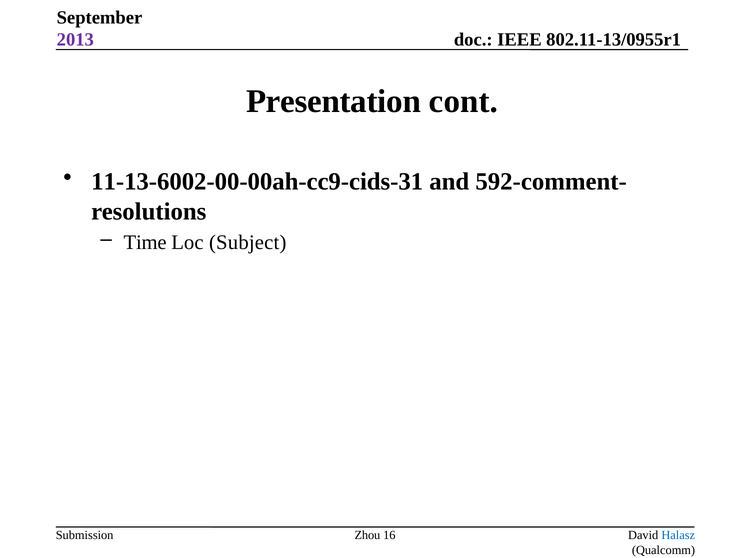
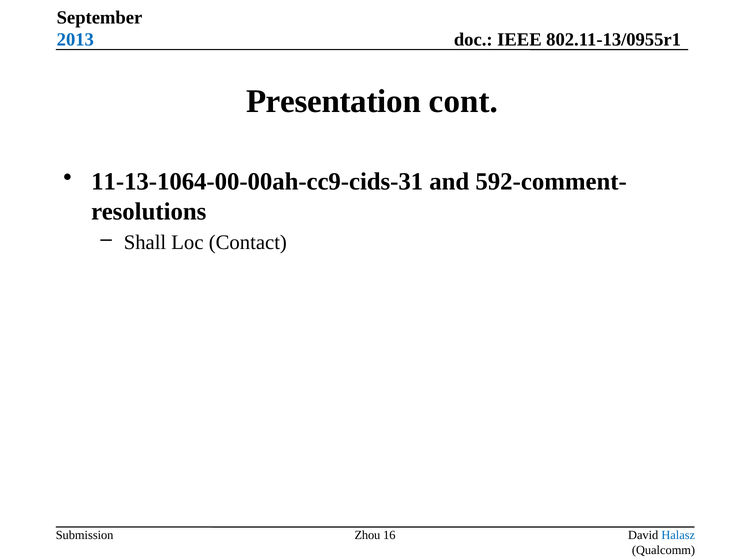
2013 colour: purple -> blue
11-13-6002-00-00ah-cc9-cids-31: 11-13-6002-00-00ah-cc9-cids-31 -> 11-13-1064-00-00ah-cc9-cids-31
Time: Time -> Shall
Subject: Subject -> Contact
